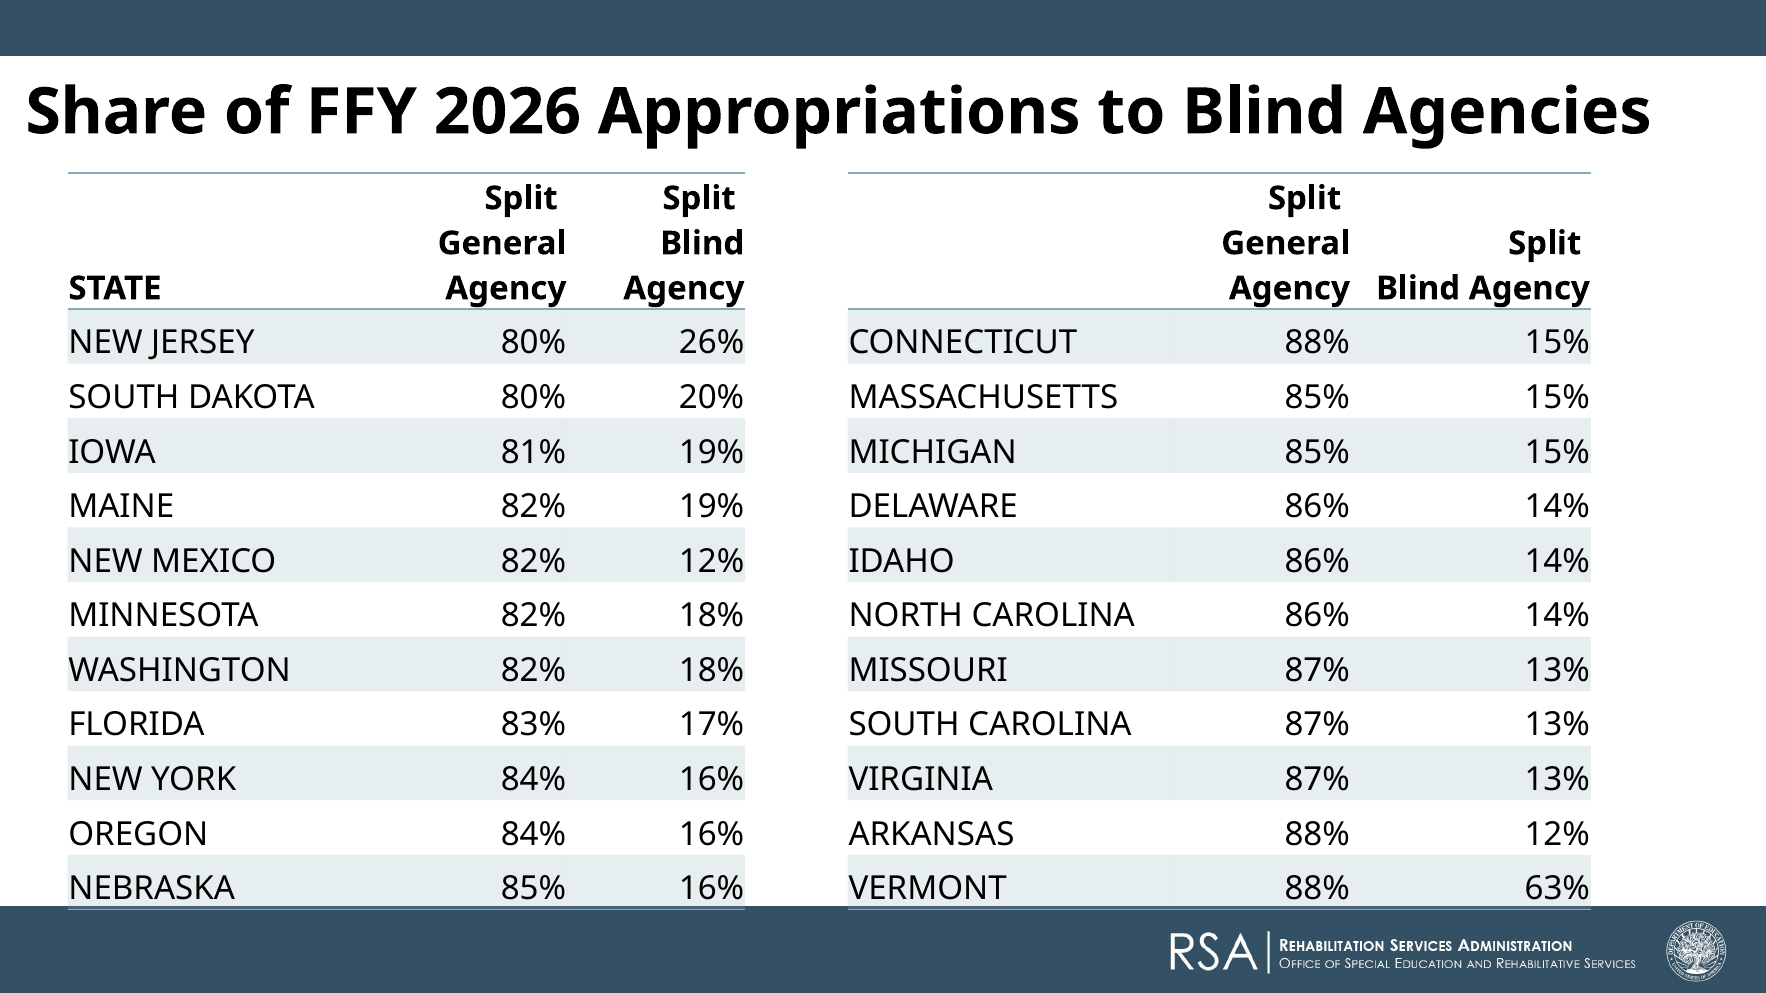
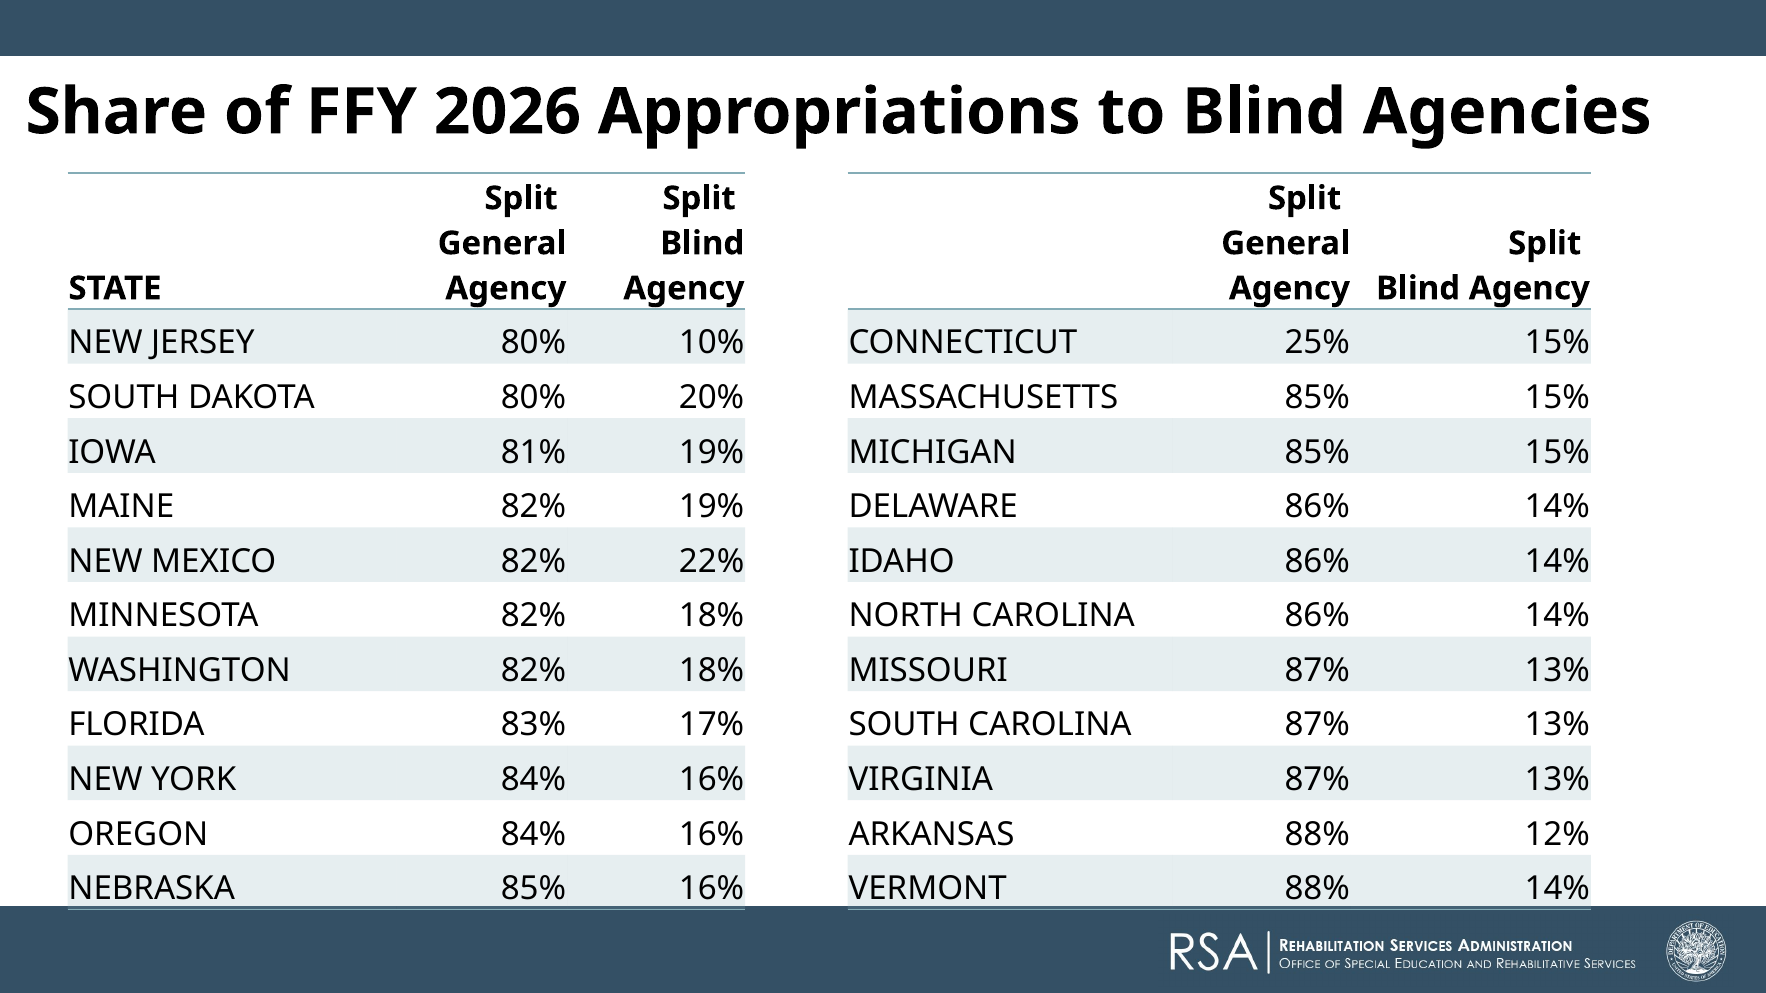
26%: 26% -> 10%
CONNECTICUT 88%: 88% -> 25%
82% 12%: 12% -> 22%
88% 63%: 63% -> 14%
